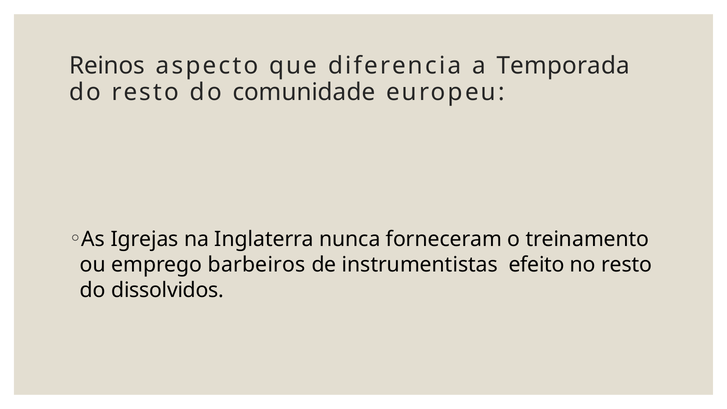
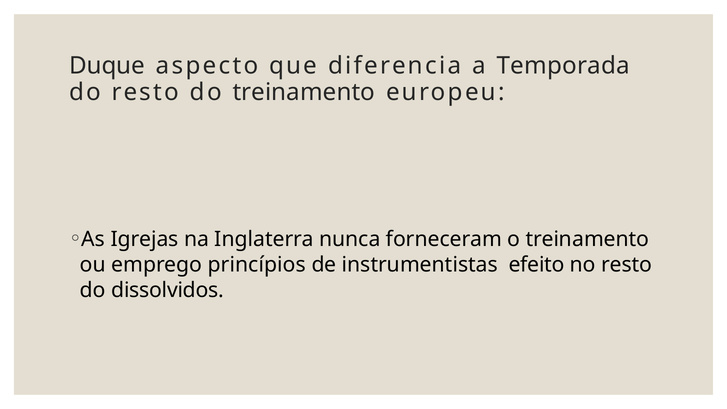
Reinos: Reinos -> Duque
do comunidade: comunidade -> treinamento
barbeiros: barbeiros -> princípios
